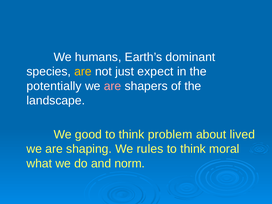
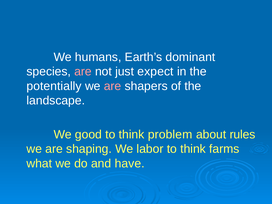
are at (83, 72) colour: yellow -> pink
lived: lived -> rules
rules: rules -> labor
moral: moral -> farms
norm: norm -> have
